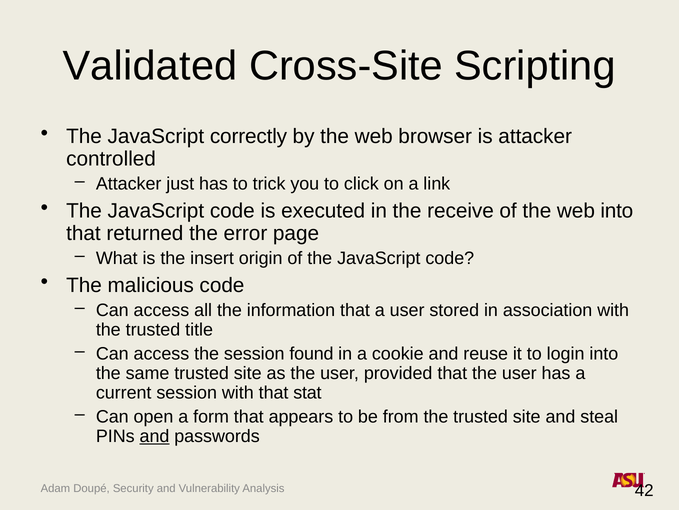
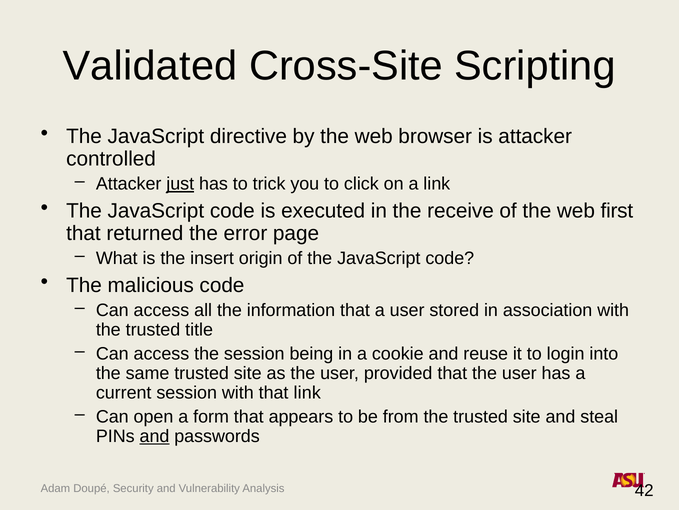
correctly: correctly -> directive
just underline: none -> present
web into: into -> first
found: found -> being
that stat: stat -> link
